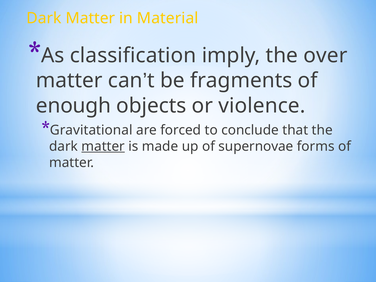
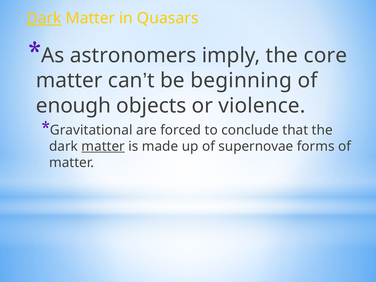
Dark at (44, 18) underline: none -> present
Material: Material -> Quasars
classification: classification -> astronomers
over: over -> core
fragments: fragments -> beginning
